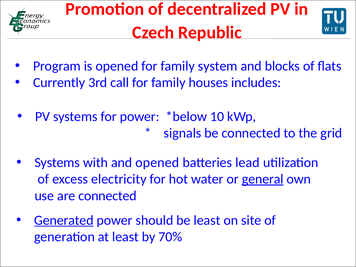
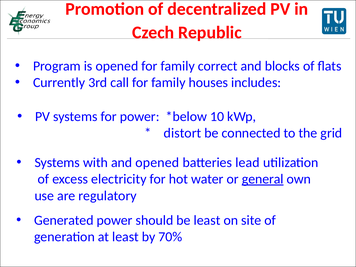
system: system -> correct
signals: signals -> distort
are connected: connected -> regulatory
Generated underline: present -> none
